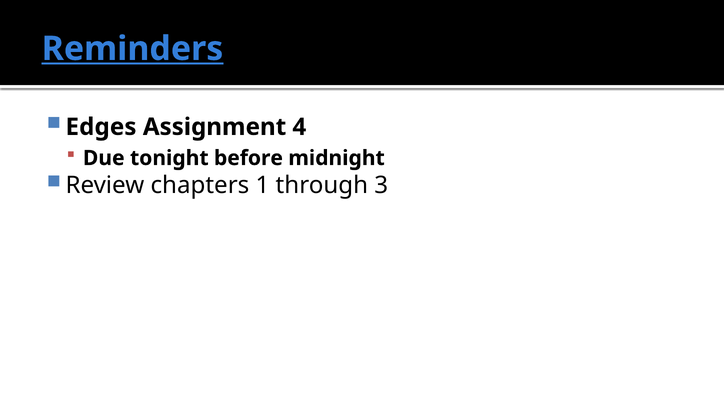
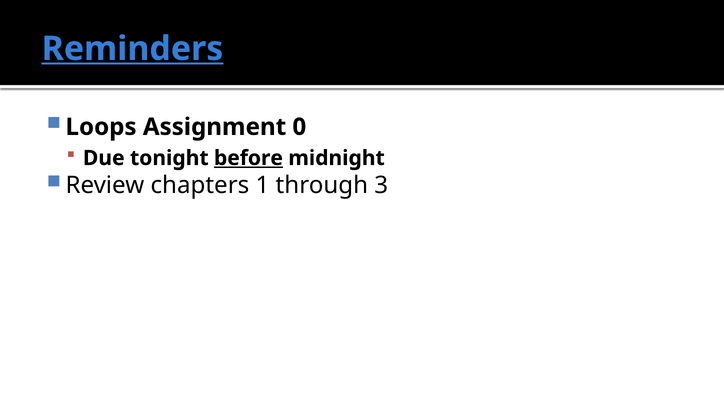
Edges: Edges -> Loops
4: 4 -> 0
before underline: none -> present
